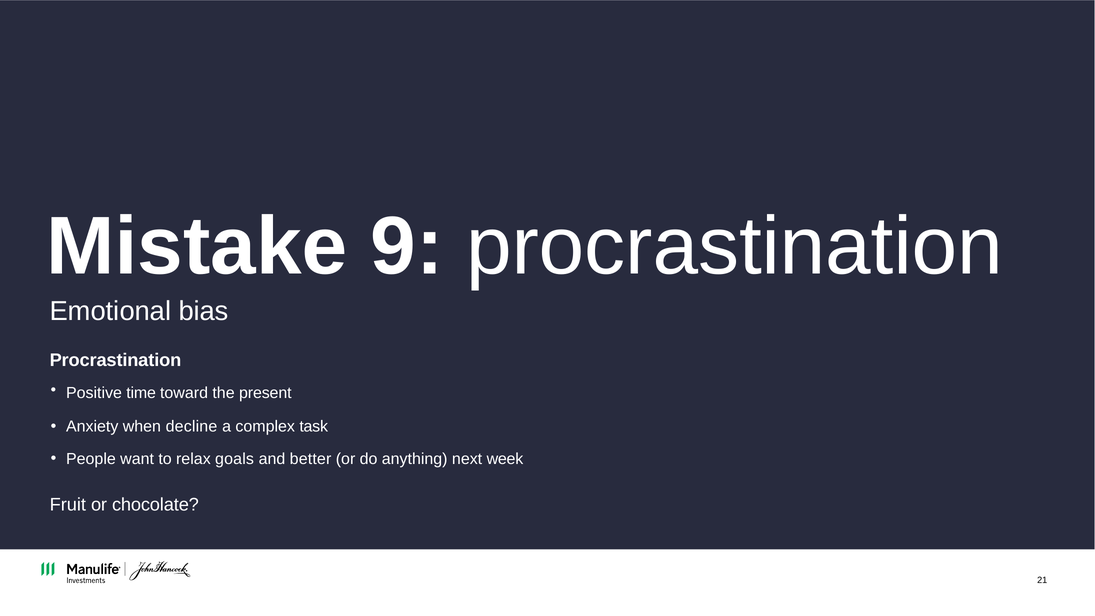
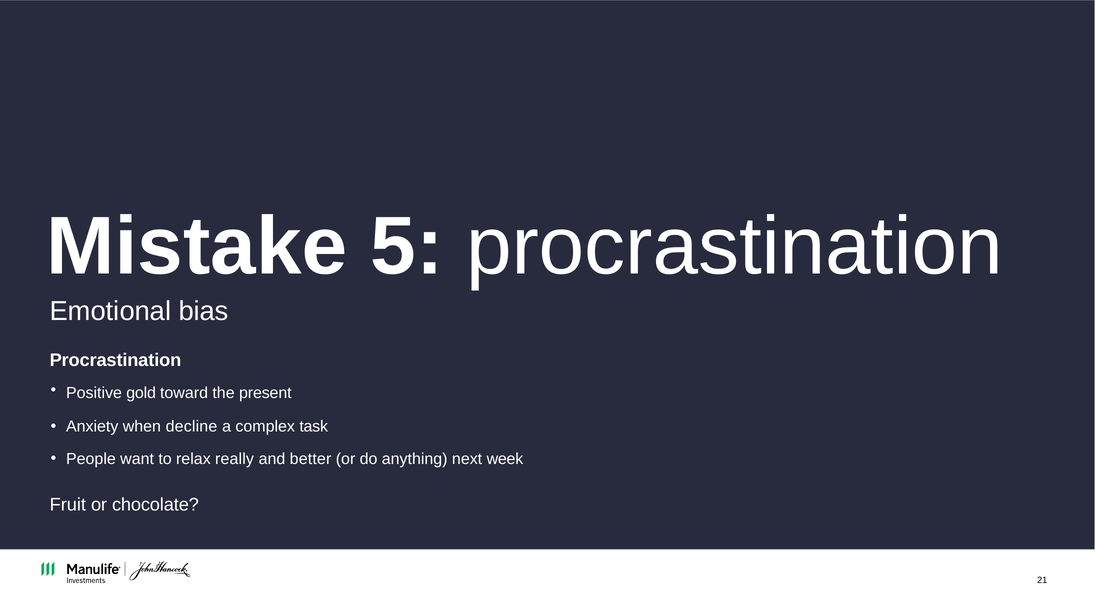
9: 9 -> 5
time: time -> gold
goals: goals -> really
